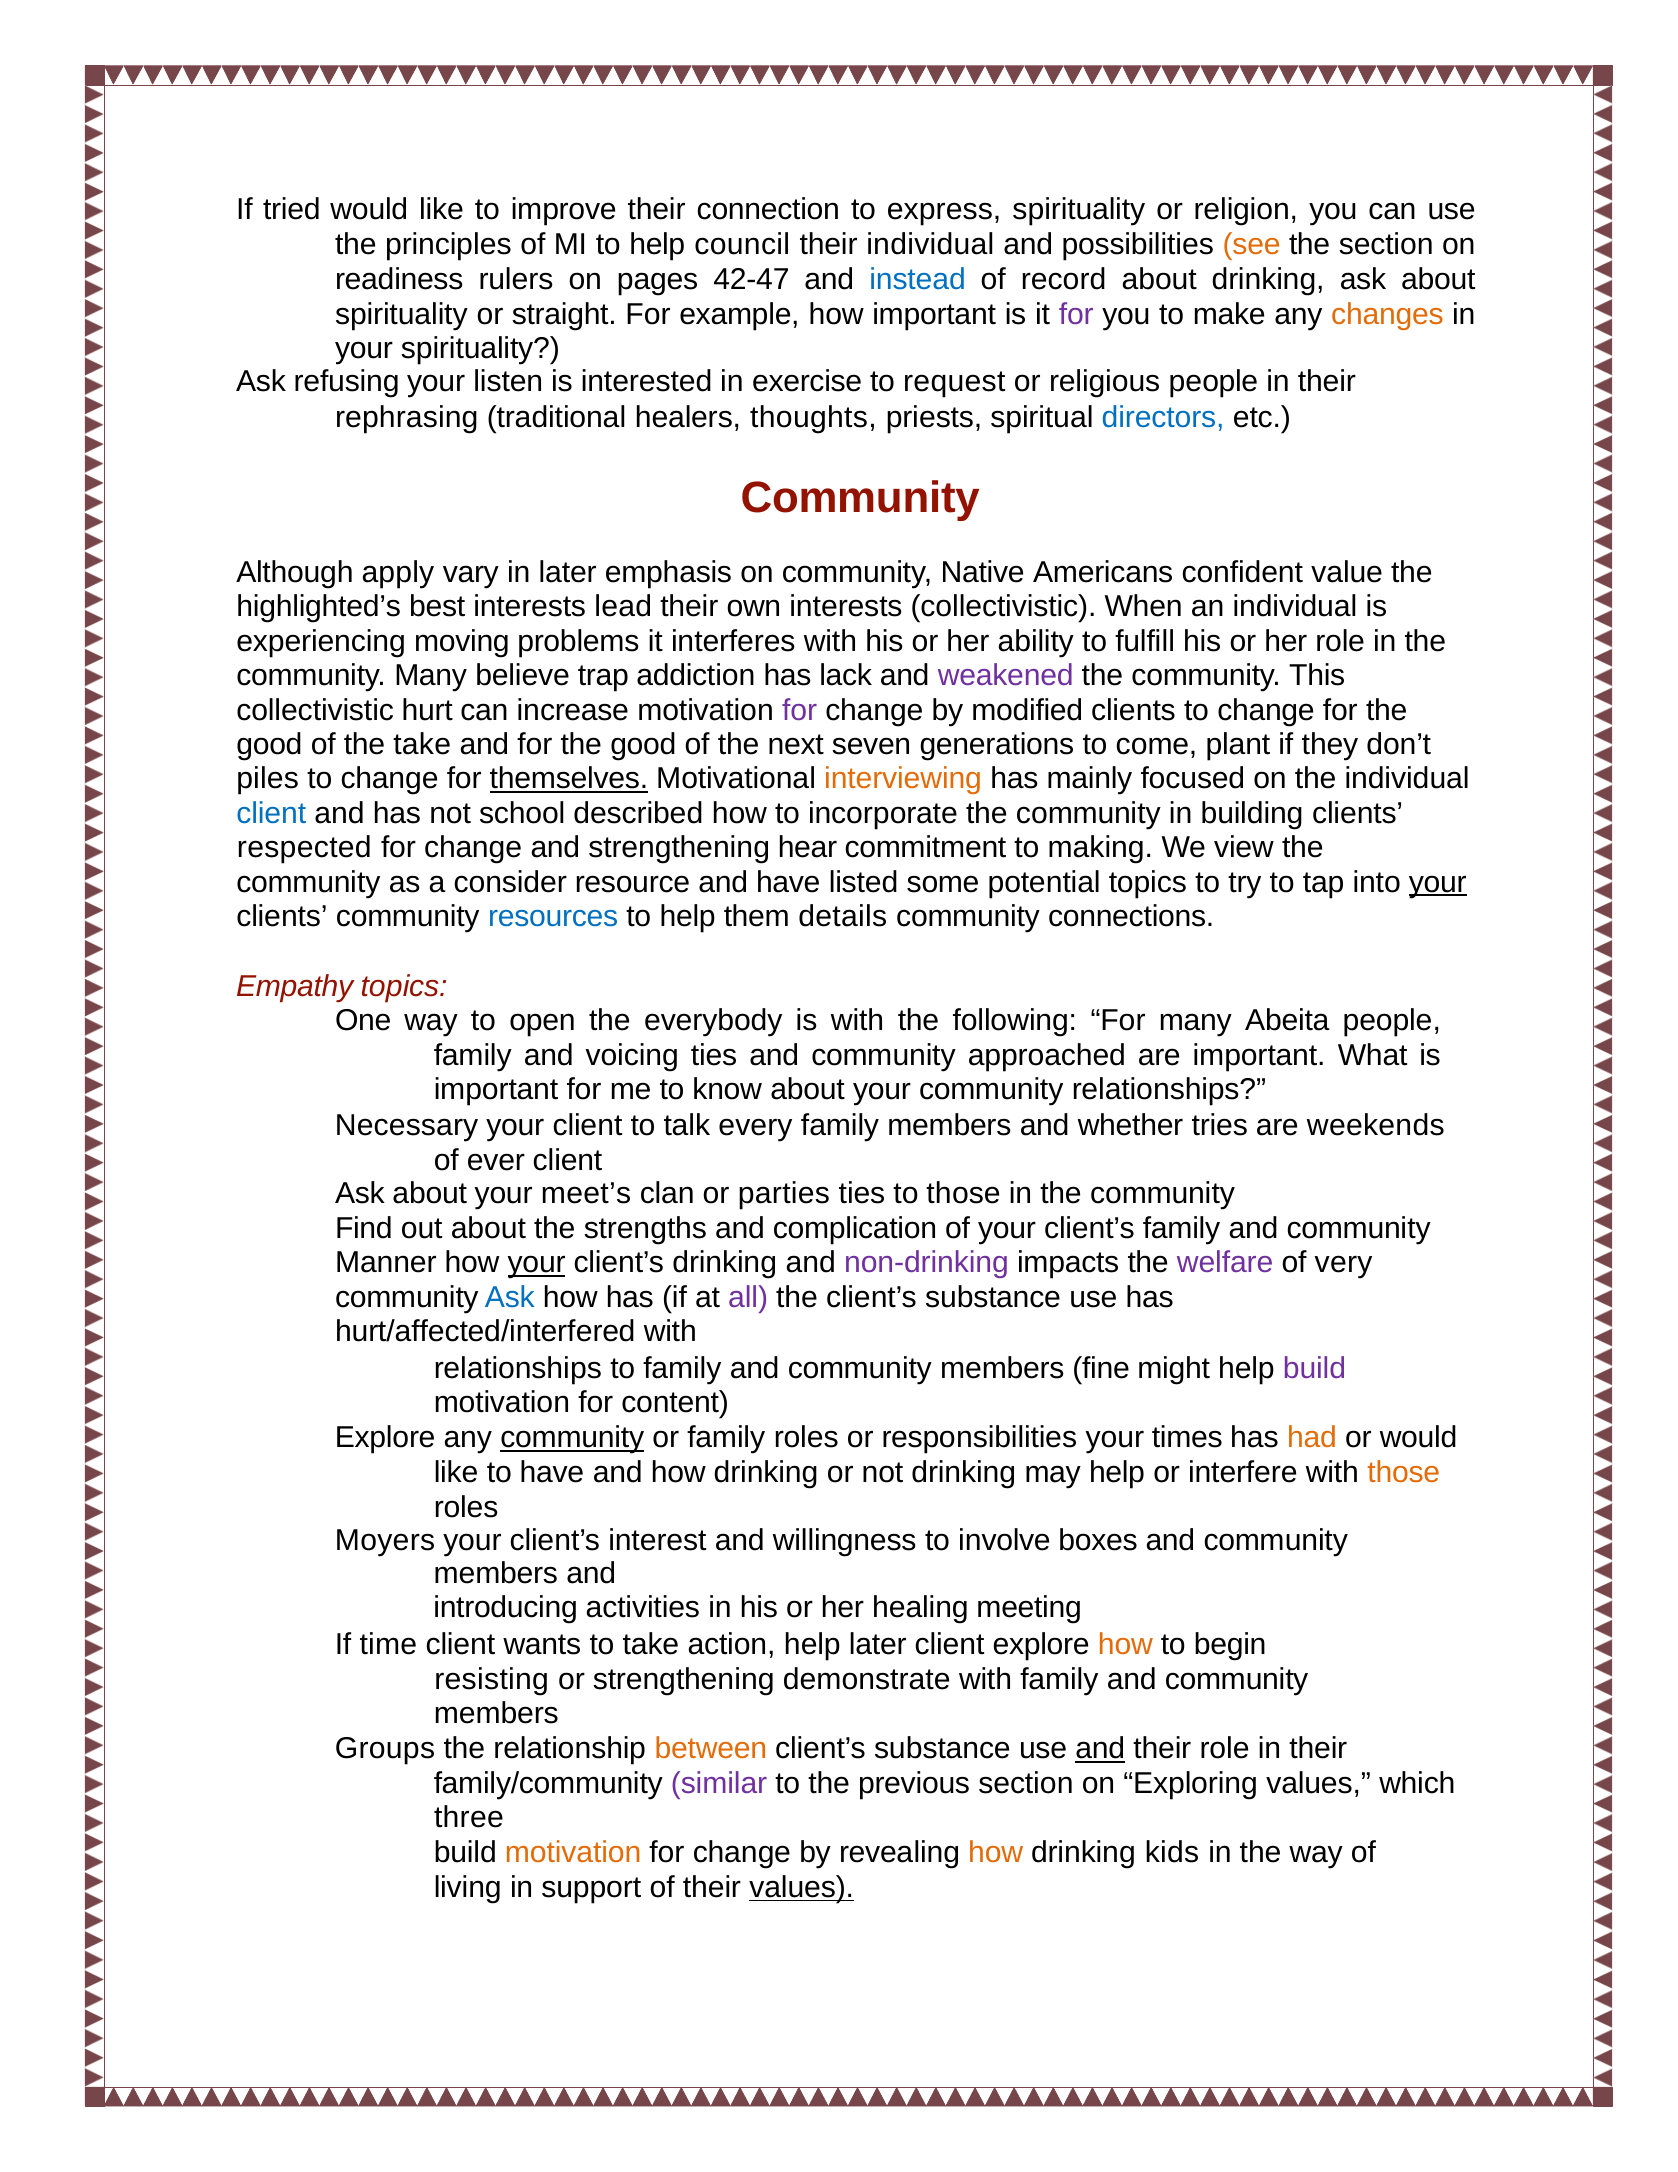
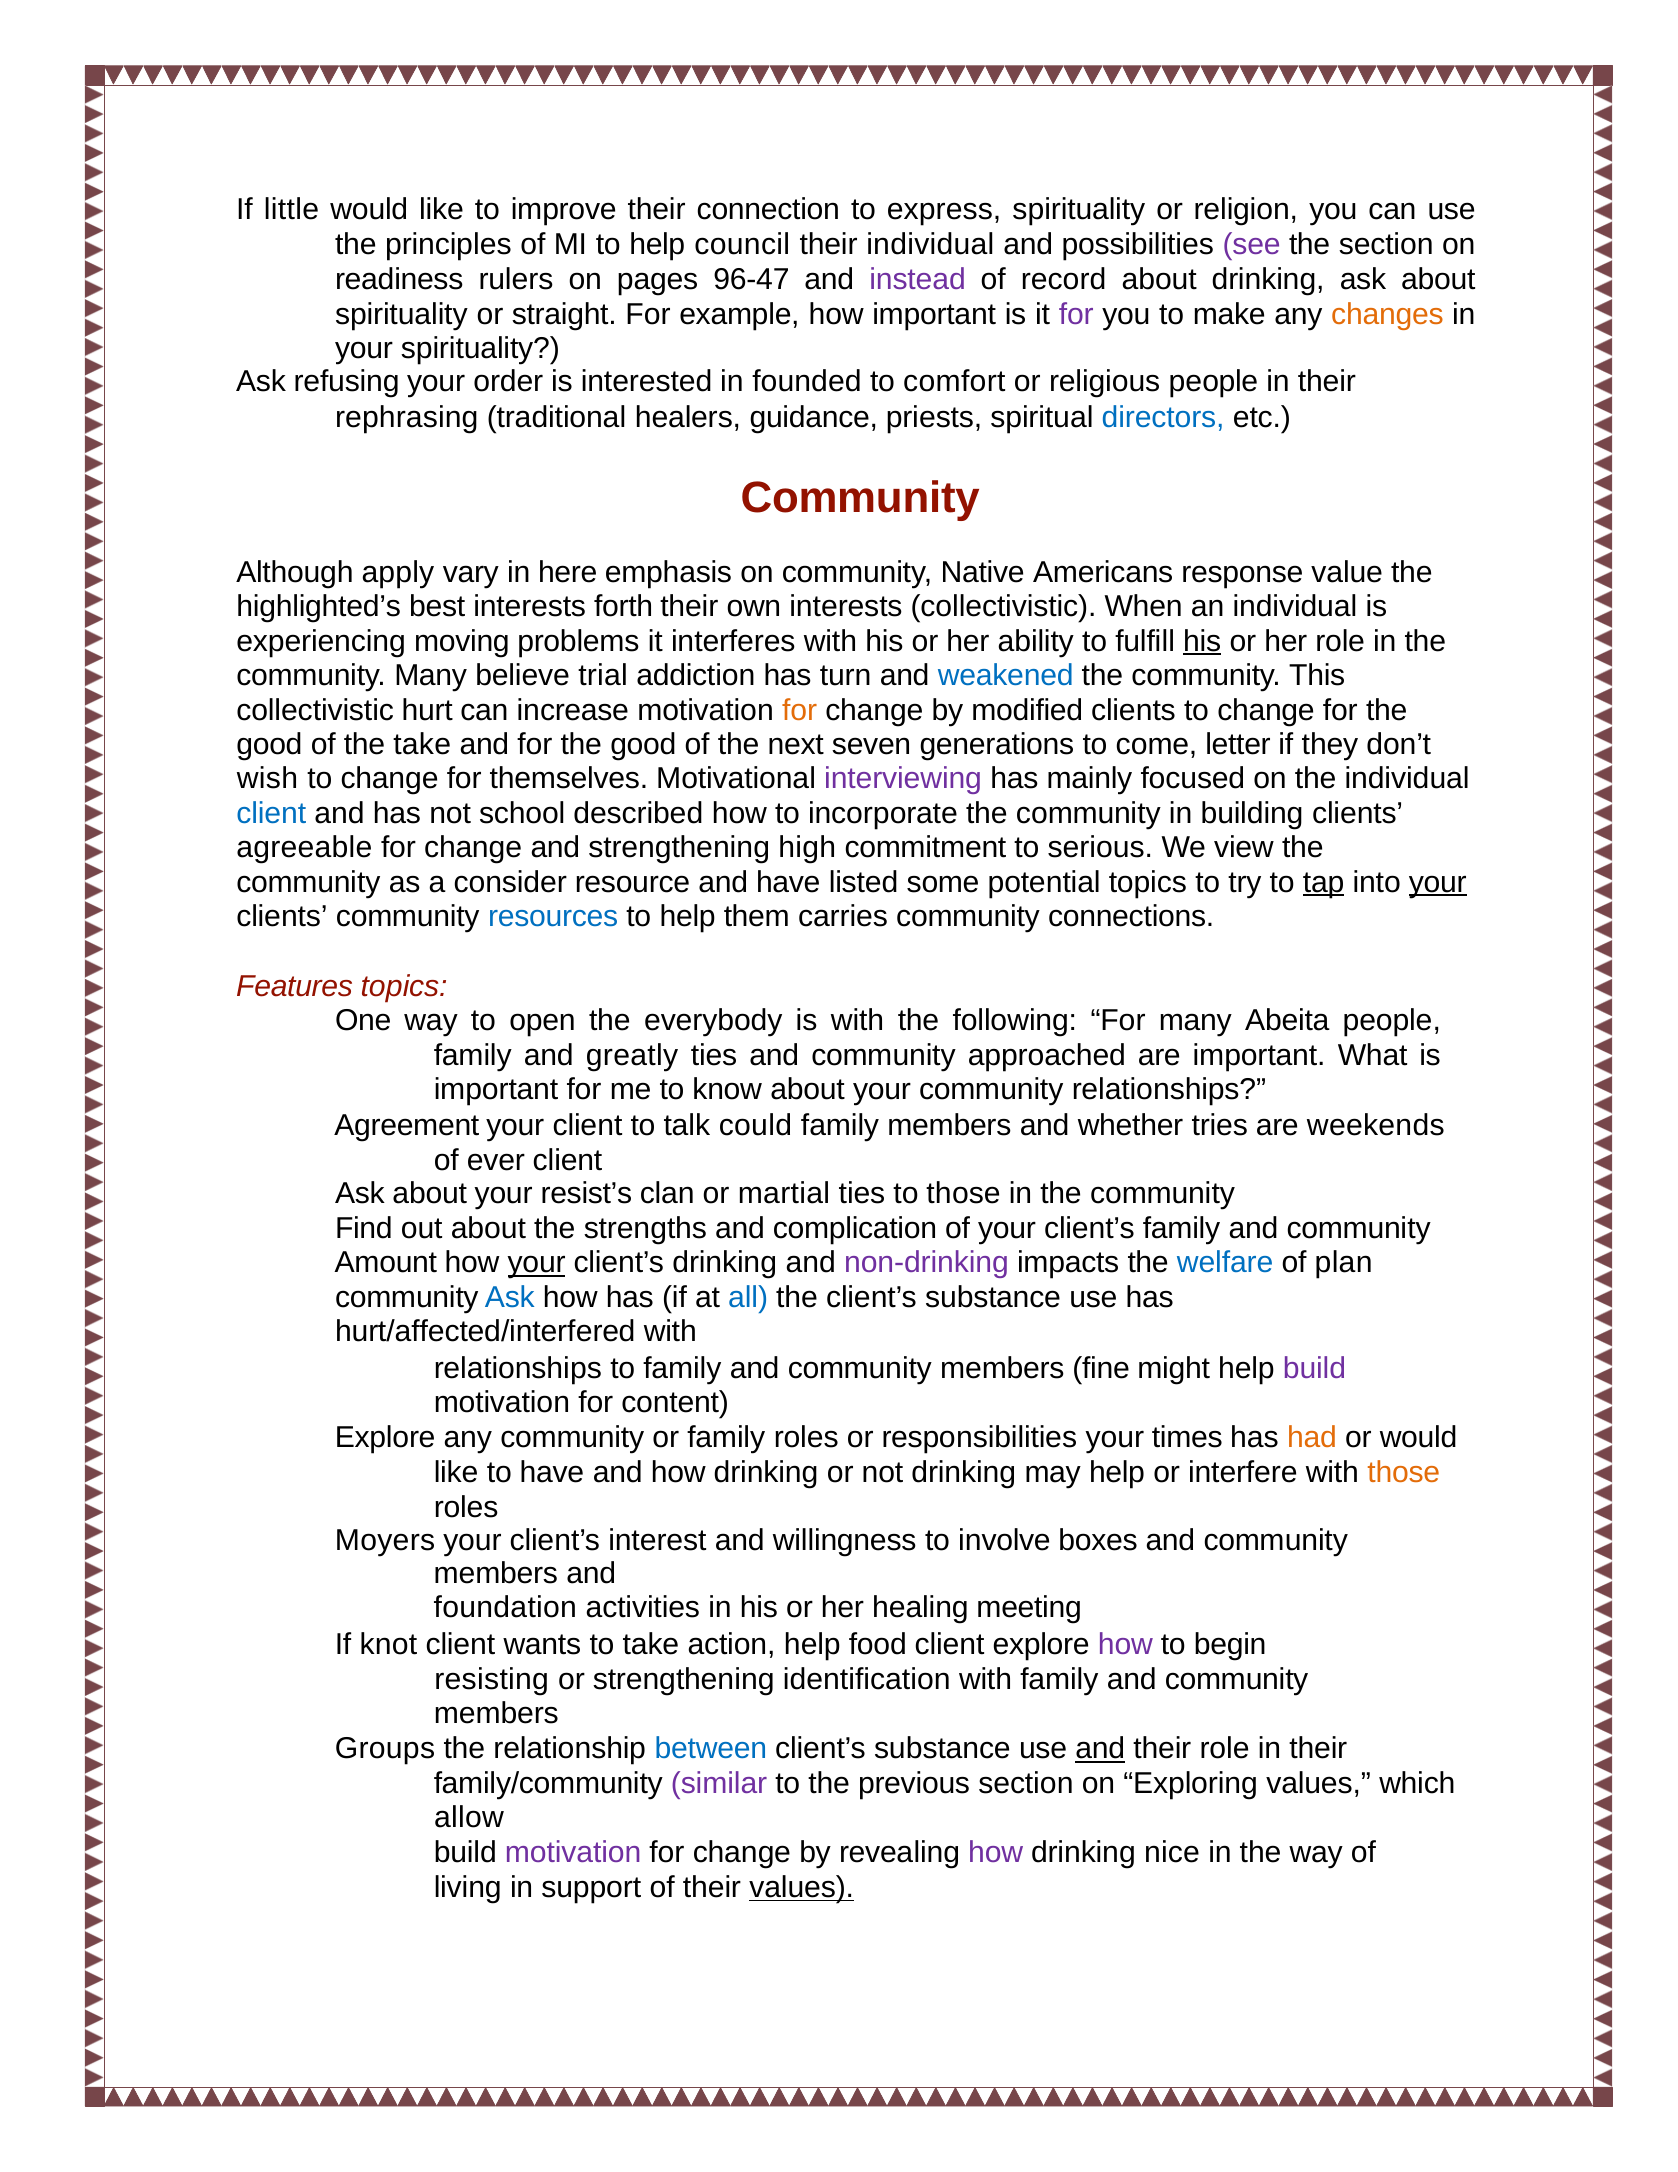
tried: tried -> little
see colour: orange -> purple
42-47: 42-47 -> 96-47
instead colour: blue -> purple
listen: listen -> order
exercise: exercise -> founded
request: request -> comfort
thoughts: thoughts -> guidance
in later: later -> here
confident: confident -> response
lead: lead -> forth
his at (1202, 641) underline: none -> present
trap: trap -> trial
lack: lack -> turn
weakened colour: purple -> blue
for at (800, 710) colour: purple -> orange
plant: plant -> letter
piles: piles -> wish
themselves underline: present -> none
interviewing colour: orange -> purple
respected: respected -> agreeable
hear: hear -> high
making: making -> serious
tap underline: none -> present
details: details -> carries
Empathy: Empathy -> Features
voicing: voicing -> greatly
Necessary: Necessary -> Agreement
every: every -> could
meet’s: meet’s -> resist’s
parties: parties -> martial
Manner: Manner -> Amount
welfare colour: purple -> blue
very: very -> plan
all colour: purple -> blue
community at (572, 1438) underline: present -> none
introducing: introducing -> foundation
time: time -> knot
help later: later -> food
how at (1125, 1644) colour: orange -> purple
demonstrate: demonstrate -> identification
between colour: orange -> blue
three: three -> allow
motivation at (573, 1852) colour: orange -> purple
how at (996, 1852) colour: orange -> purple
kids: kids -> nice
